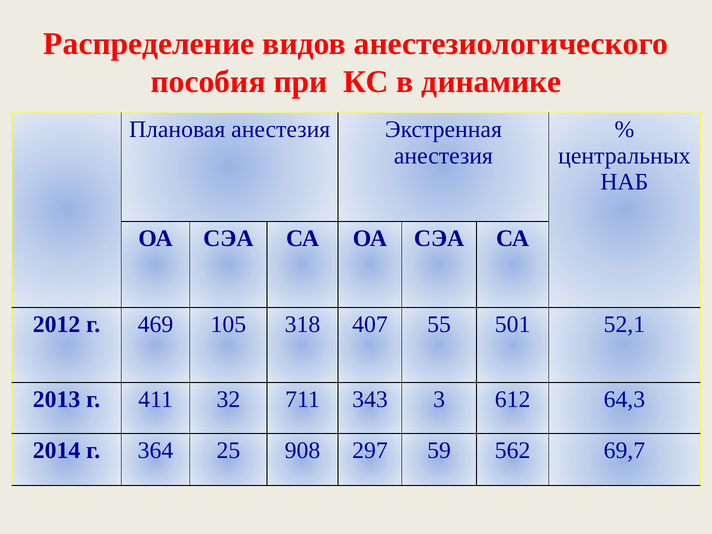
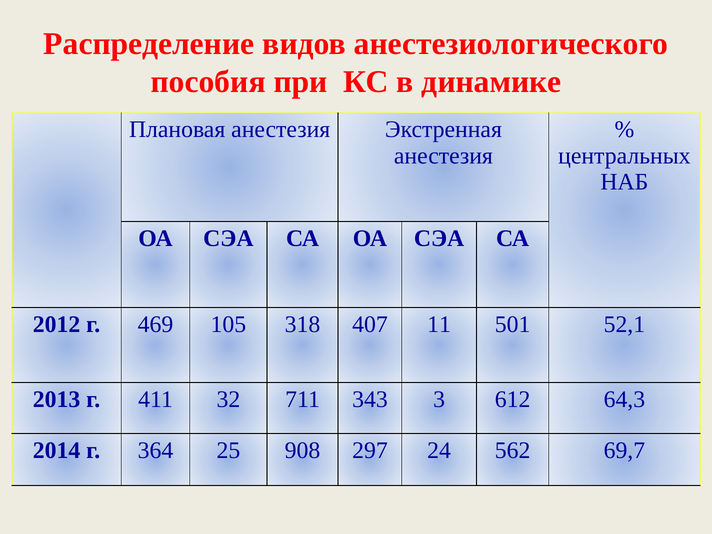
55: 55 -> 11
59: 59 -> 24
